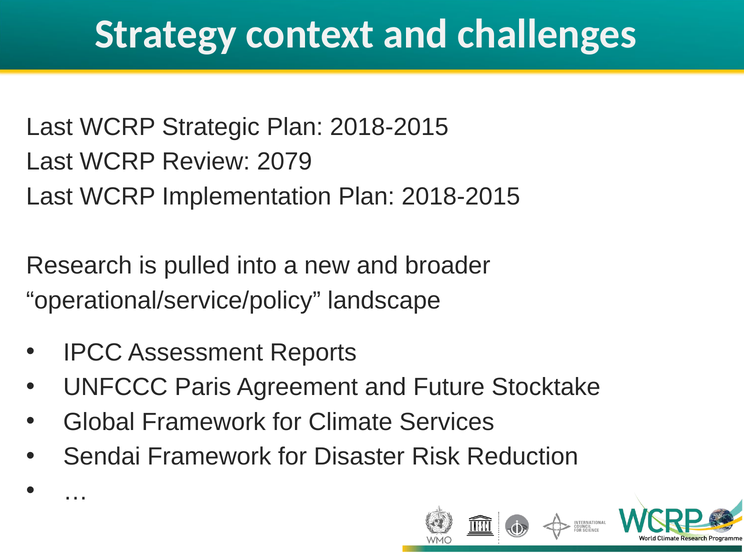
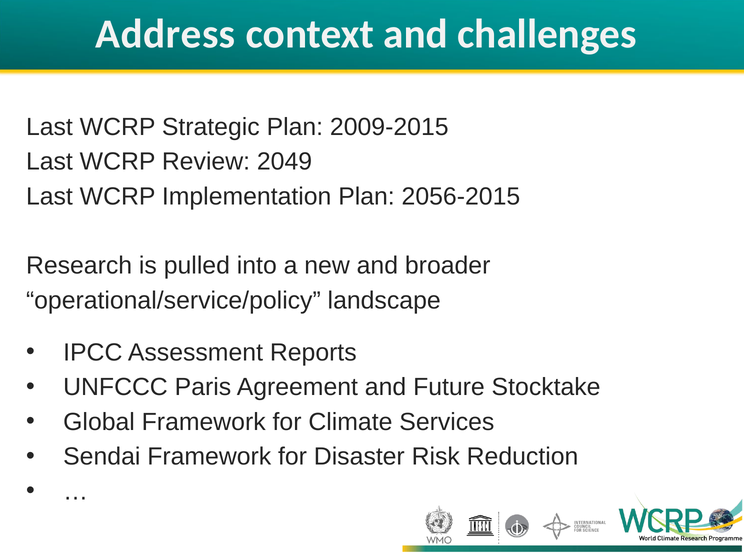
Strategy: Strategy -> Address
Strategic Plan 2018-2015: 2018-2015 -> 2009-2015
2079: 2079 -> 2049
Implementation Plan 2018-2015: 2018-2015 -> 2056-2015
